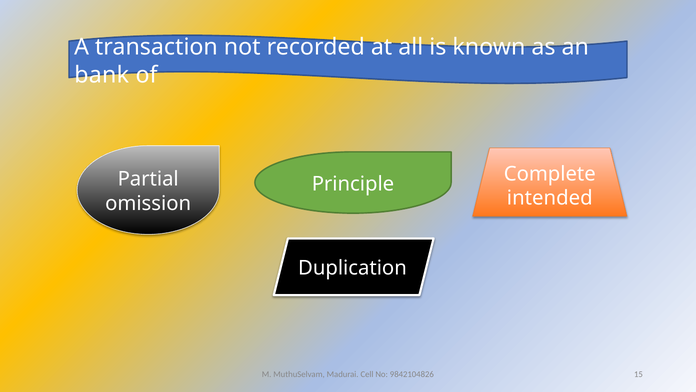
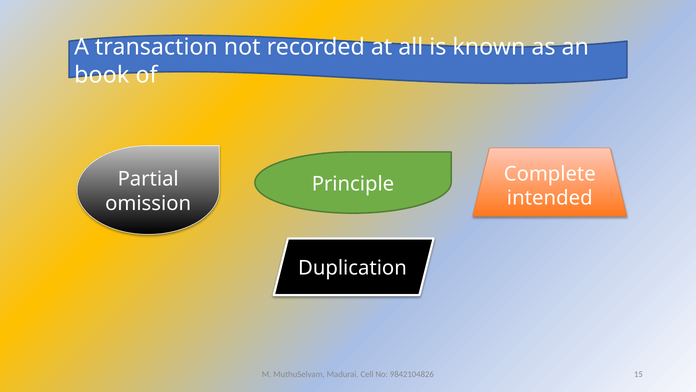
bank: bank -> book
